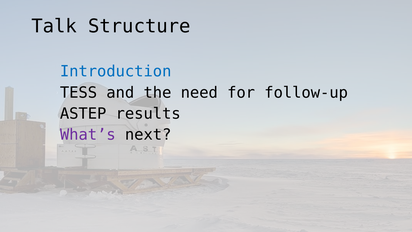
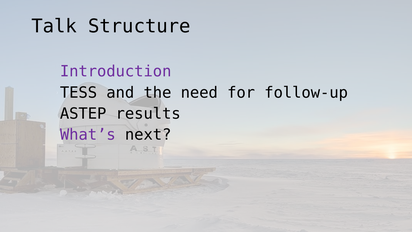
Introduction colour: blue -> purple
